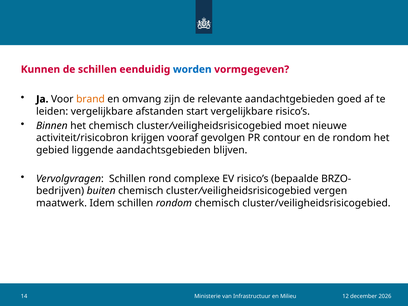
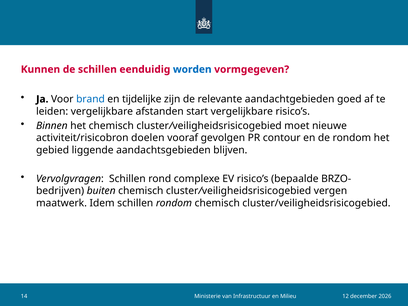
brand colour: orange -> blue
omvang: omvang -> tijdelijke
krijgen: krijgen -> doelen
